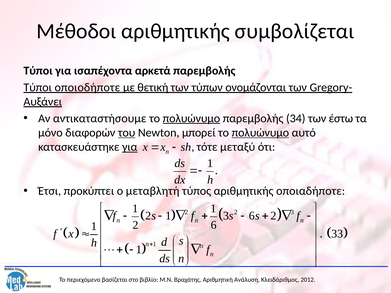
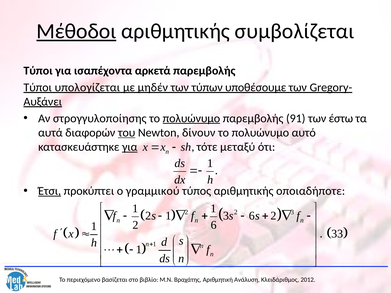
Μέθοδοι underline: none -> present
οποιοδήποτε: οποιοδήποτε -> υπολογίζεται
θετική: θετική -> μηδέν
ονομάζονται: ονομάζονται -> υποθέσουμε
αντικαταστήσουμε: αντικαταστήσουμε -> στρογγυλοποίησης
34: 34 -> 91
μόνο: μόνο -> αυτά
μπορεί: μπορεί -> δίνουν
πολυώνυμο at (260, 133) underline: present -> none
Έτσι underline: none -> present
μεταβλητή: μεταβλητή -> γραμμικού
